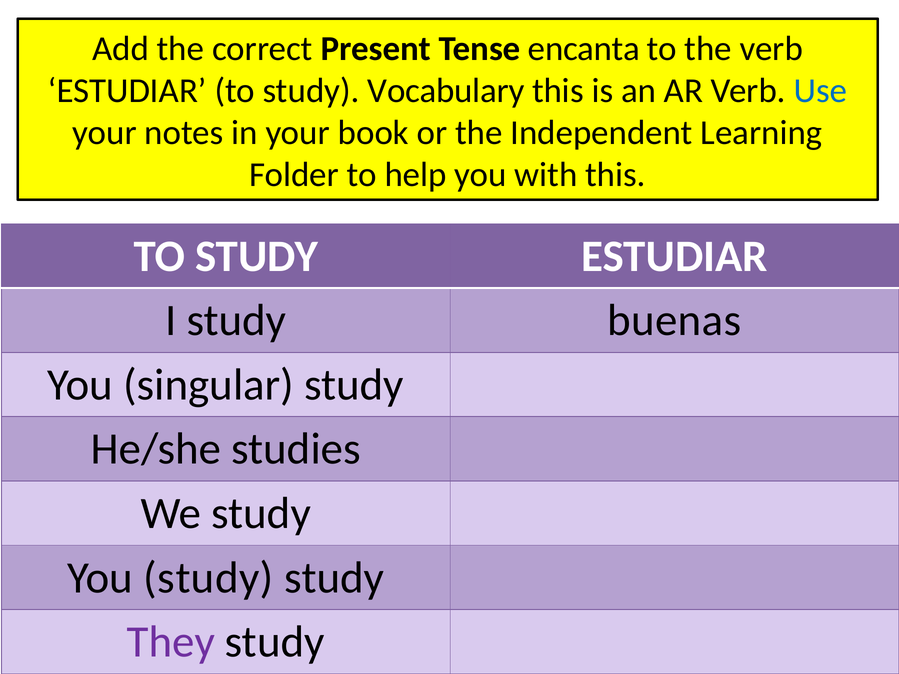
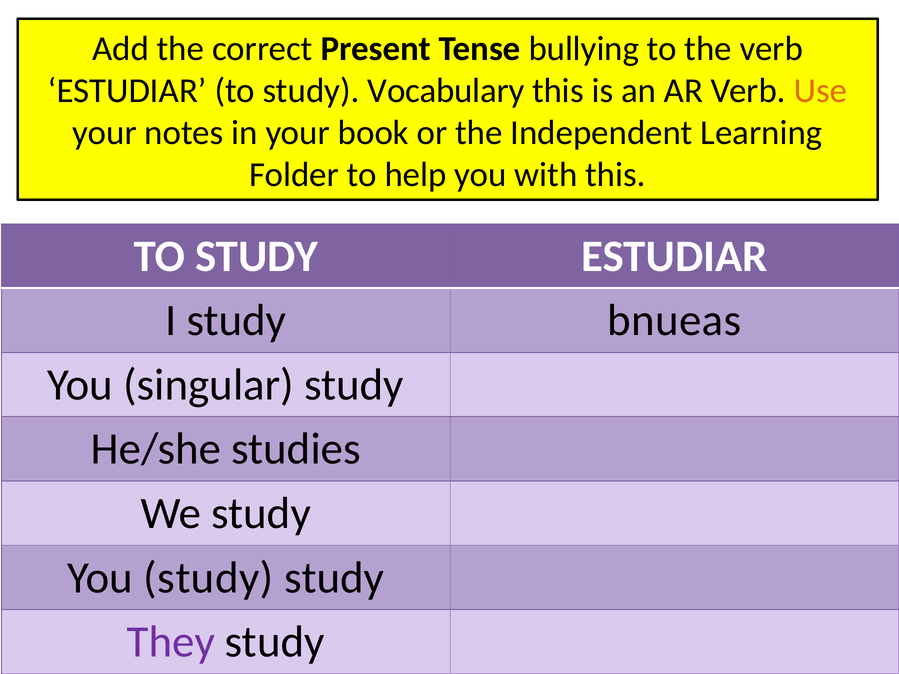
encanta: encanta -> bullying
Use colour: blue -> orange
buenas: buenas -> bnueas
